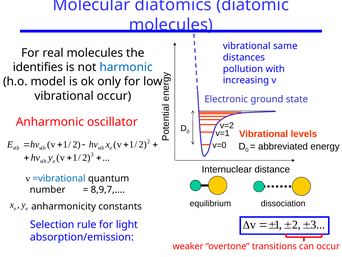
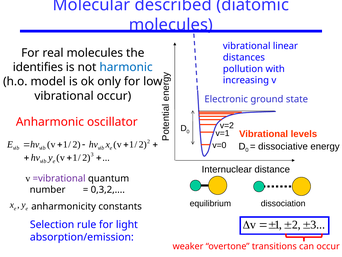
diatomics: diatomics -> described
same: same -> linear
abbreviated: abbreviated -> dissociative
=vibrational colour: blue -> purple
8,9,7: 8,9,7 -> 0,3,2
